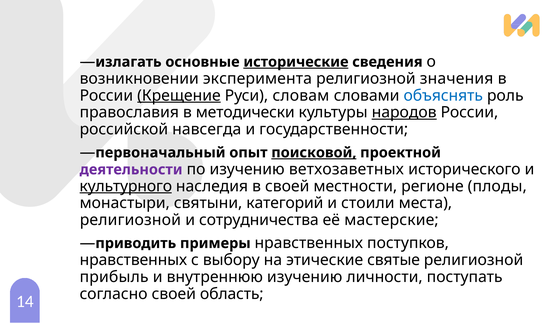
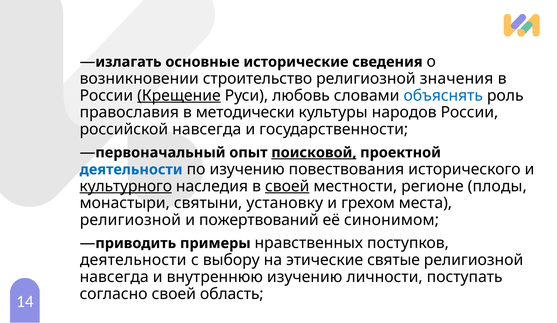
исторические underline: present -> none
эксперимента: эксперимента -> строительство
словам: словам -> любовь
народов underline: present -> none
деятельности at (131, 170) colour: purple -> blue
ветхозаветных: ветхозаветных -> повествования
своей at (287, 186) underline: none -> present
категорий: категорий -> установку
стоили: стоили -> грехом
сотрудничества: сотрудничества -> пожертвований
мастерские: мастерские -> синонимом
нравственных at (133, 260): нравственных -> деятельности
прибыль at (114, 277): прибыль -> навсегда
